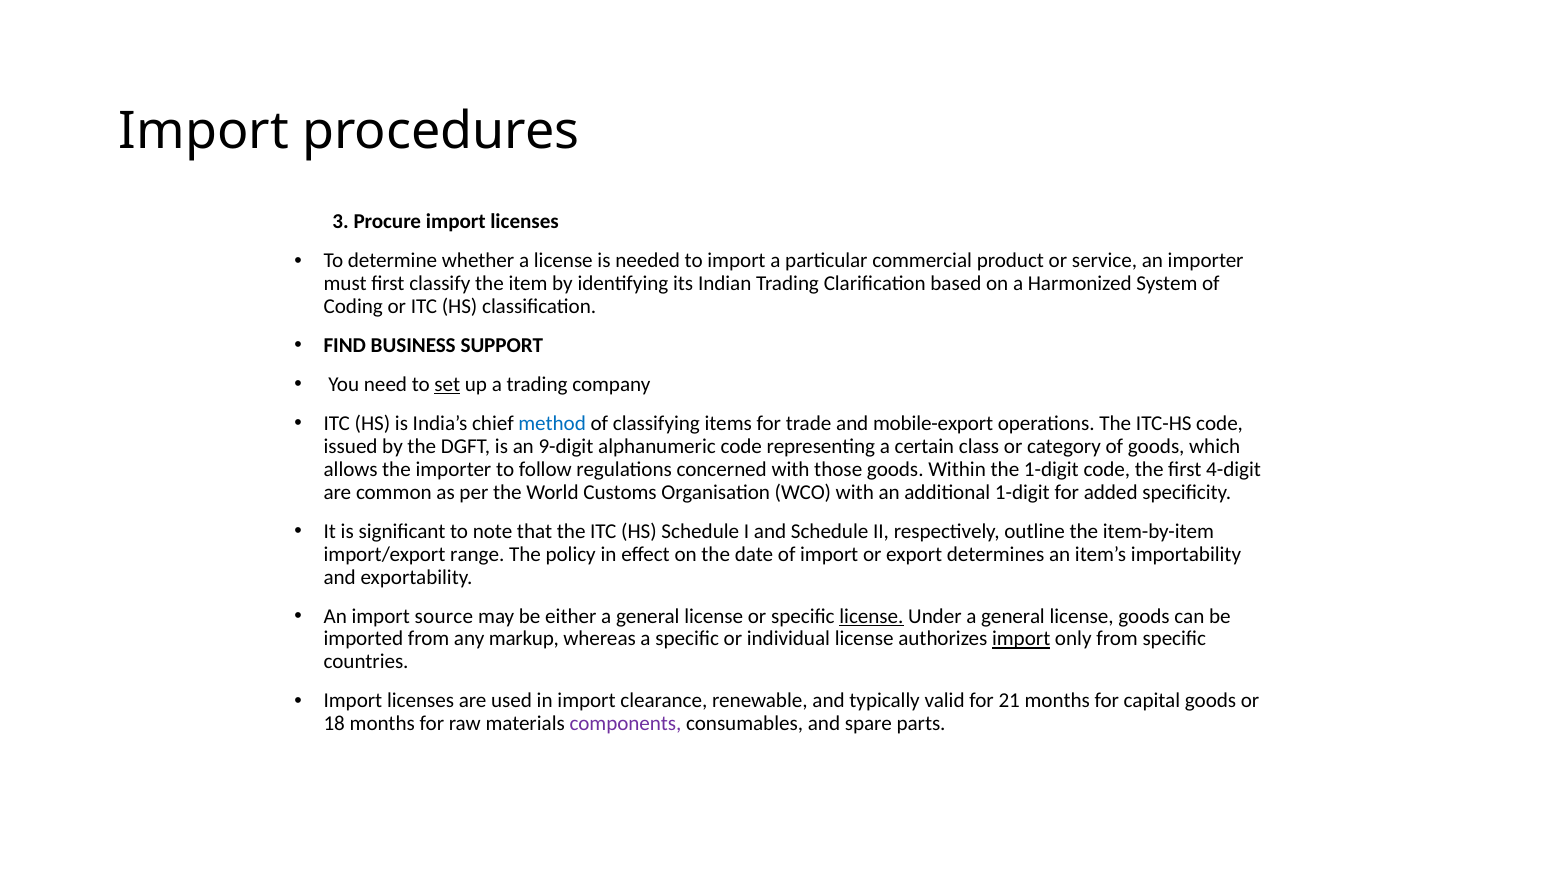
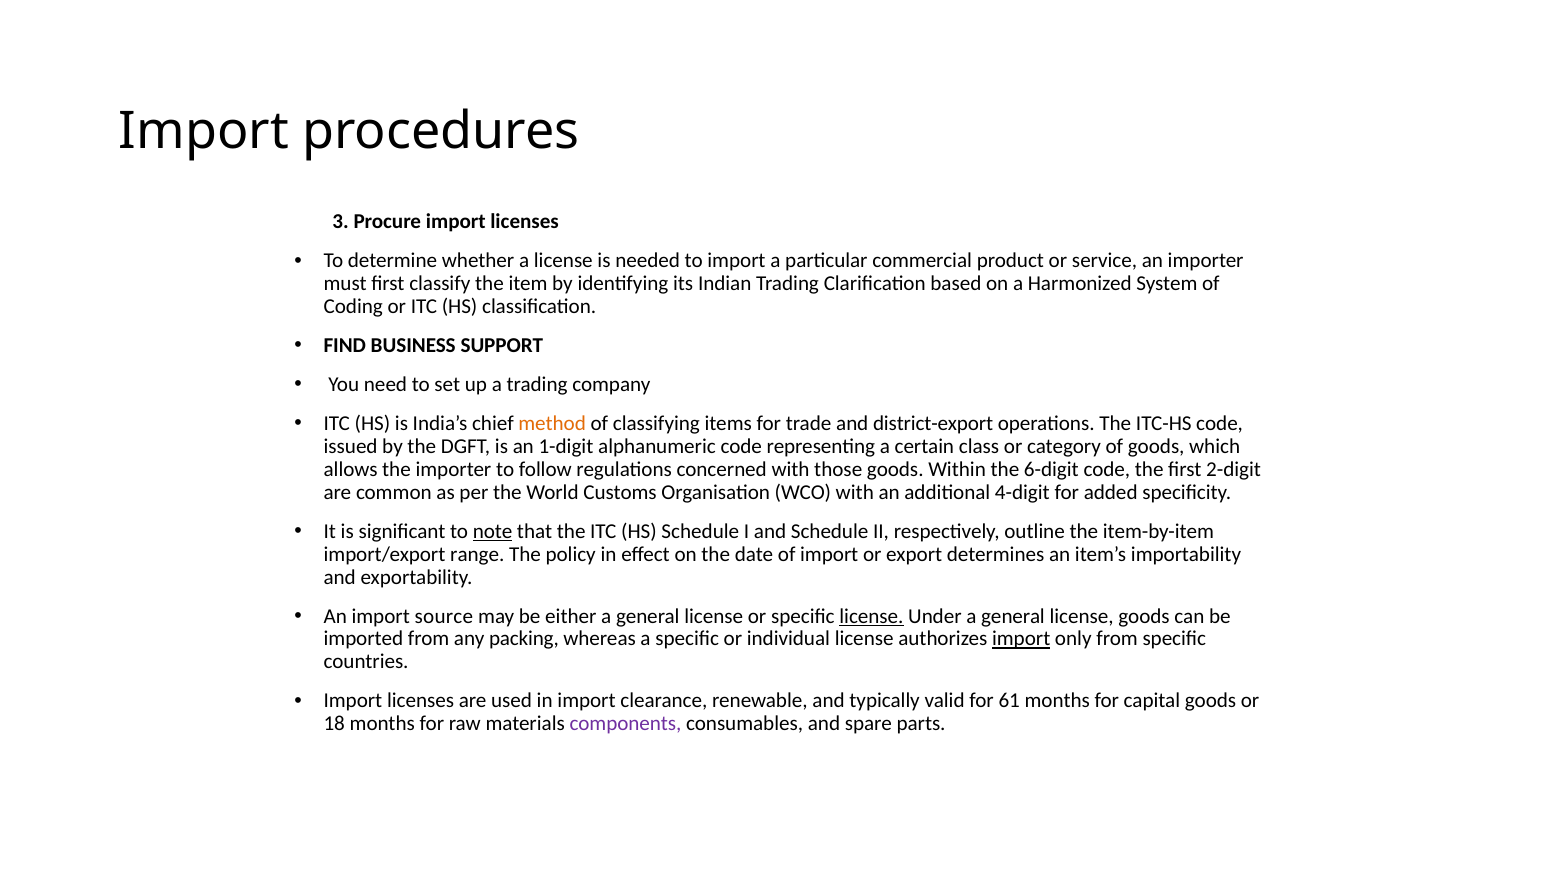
set underline: present -> none
method colour: blue -> orange
mobile-export: mobile-export -> district-export
9-digit: 9-digit -> 1-digit
the 1-digit: 1-digit -> 6-digit
4-digit: 4-digit -> 2-digit
additional 1-digit: 1-digit -> 4-digit
note underline: none -> present
markup: markup -> packing
21: 21 -> 61
